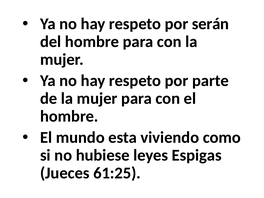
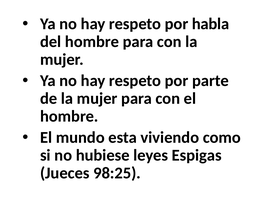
serán: serán -> habla
61:25: 61:25 -> 98:25
